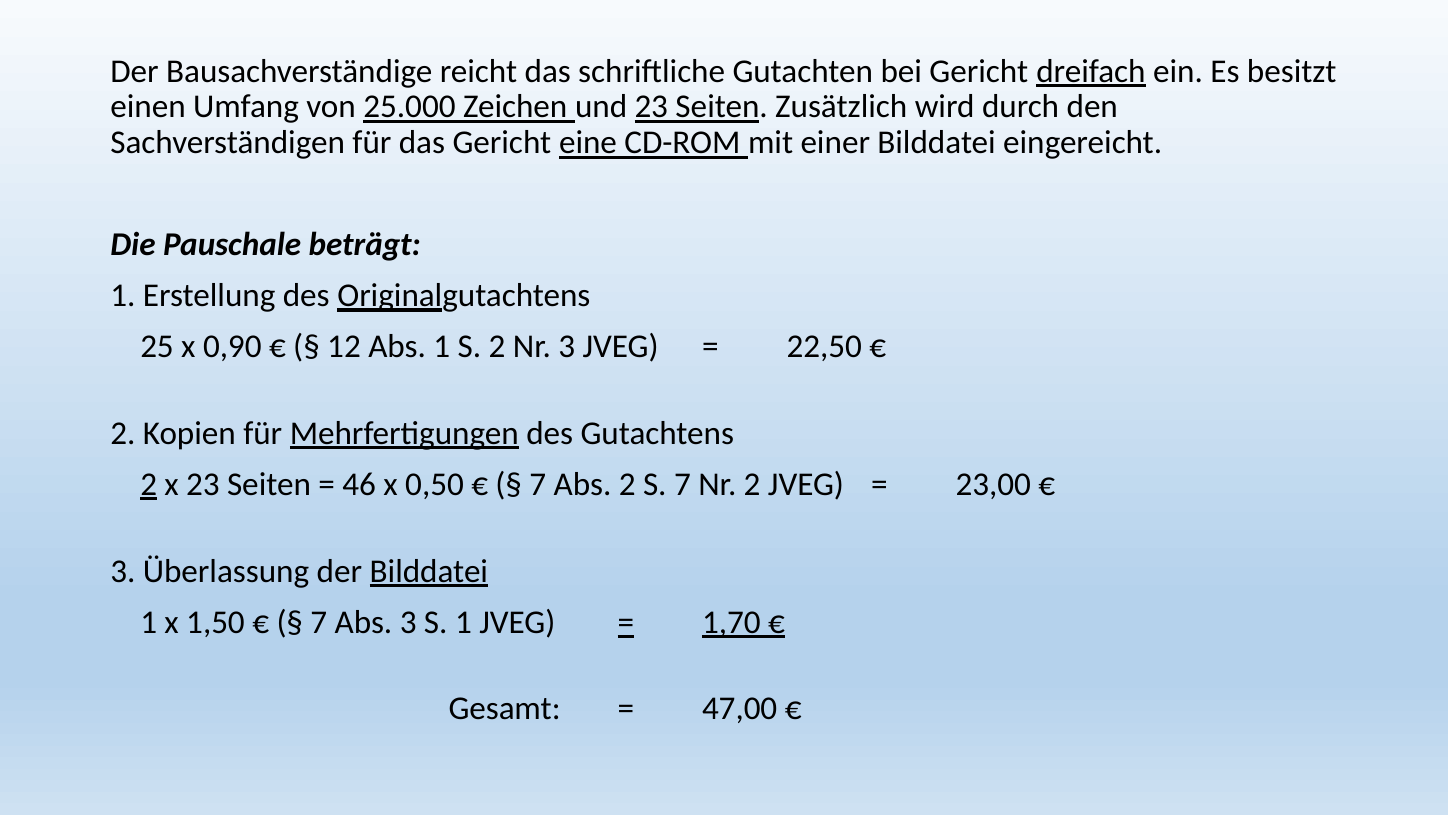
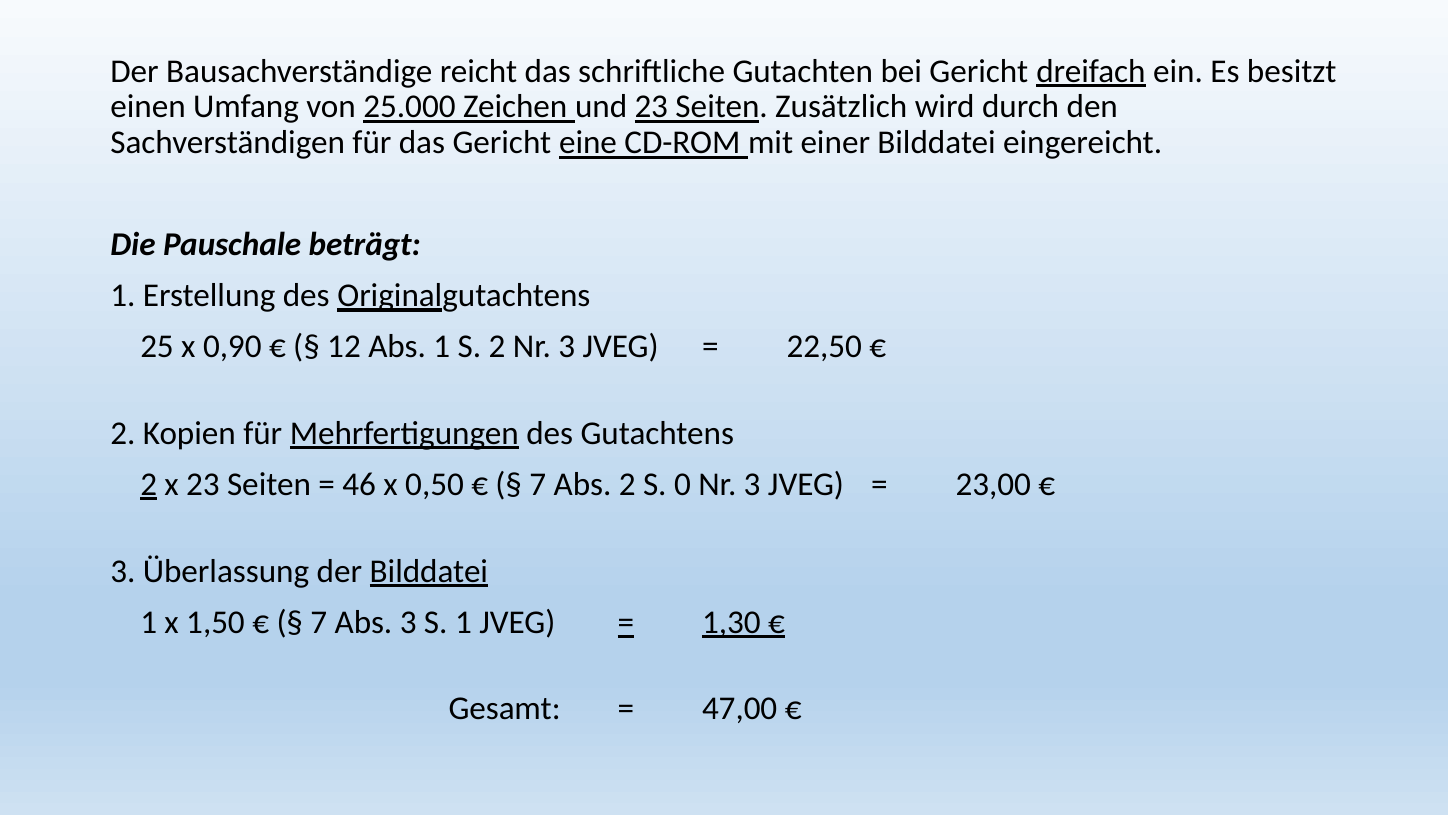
S 7: 7 -> 0
2 at (752, 484): 2 -> 3
1,70: 1,70 -> 1,30
